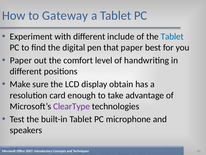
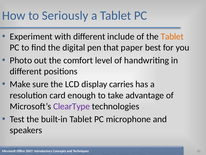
Gateway: Gateway -> Seriously
Tablet at (172, 36) colour: blue -> orange
Paper at (21, 60): Paper -> Photo
obtain: obtain -> carries
